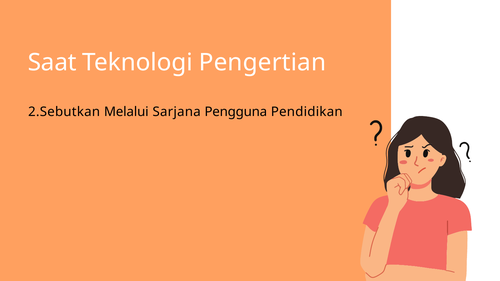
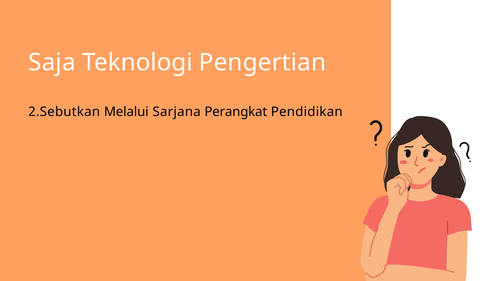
Saat: Saat -> Saja
Pengguna: Pengguna -> Perangkat
